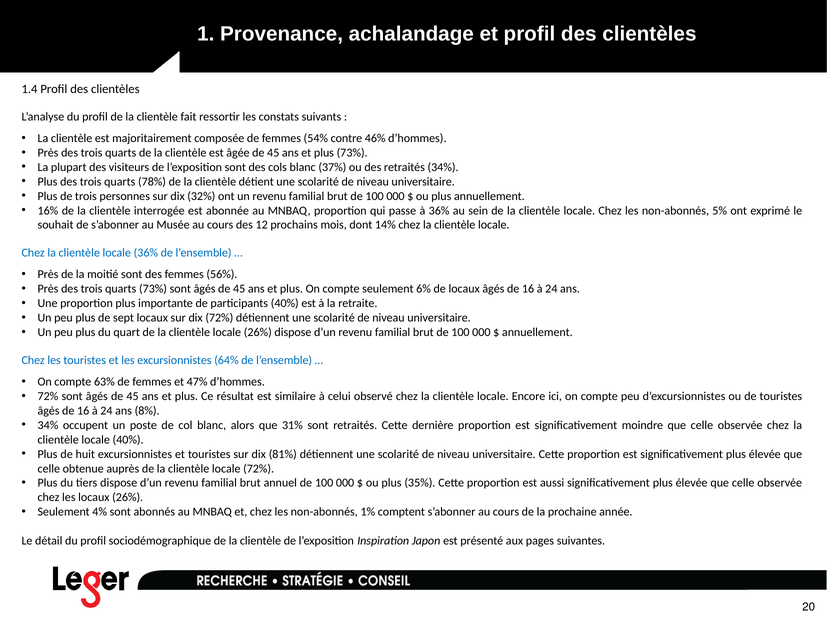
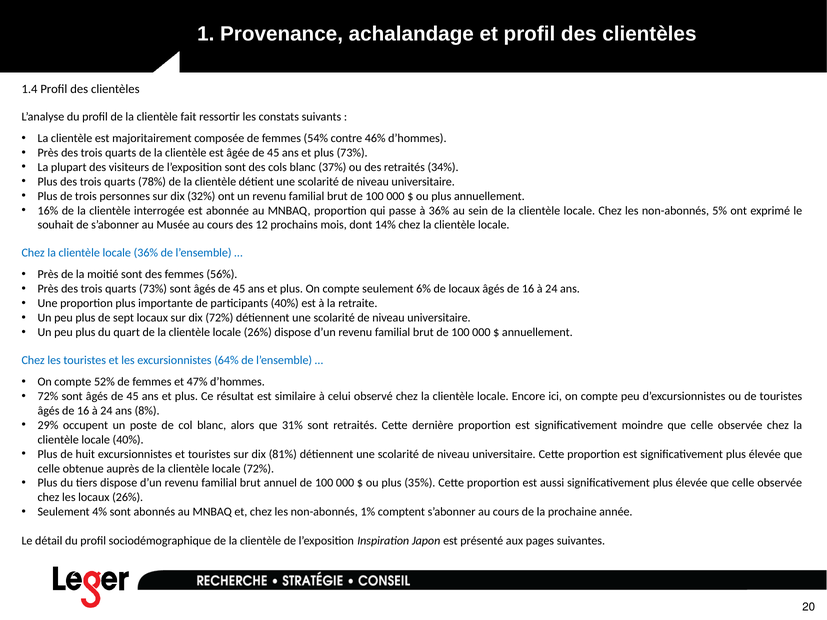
63%: 63% -> 52%
34% at (48, 425): 34% -> 29%
